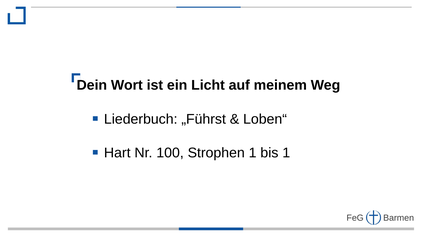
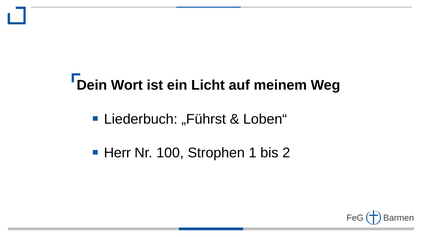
Hart: Hart -> Herr
bis 1: 1 -> 2
